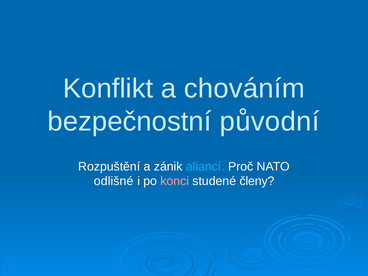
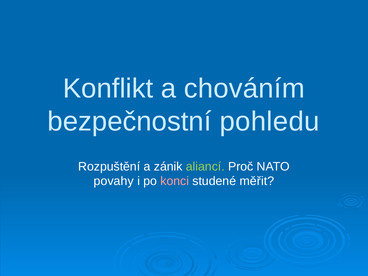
původní: původní -> pohledu
aliancí colour: light blue -> light green
odlišné: odlišné -> povahy
členy: členy -> měřit
